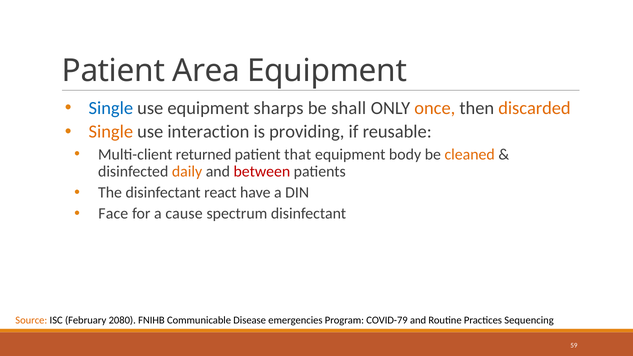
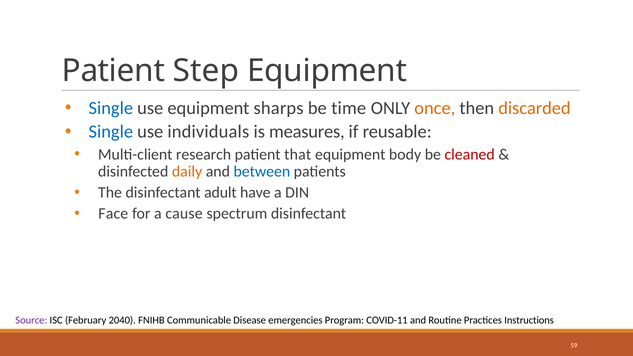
Area: Area -> Step
shall: shall -> time
Single at (111, 132) colour: orange -> blue
interaction: interaction -> individuals
providing: providing -> measures
returned: returned -> research
cleaned colour: orange -> red
between colour: red -> blue
react: react -> adult
Source colour: orange -> purple
2080: 2080 -> 2040
COVID-79: COVID-79 -> COVID-11
Sequencing: Sequencing -> Instructions
